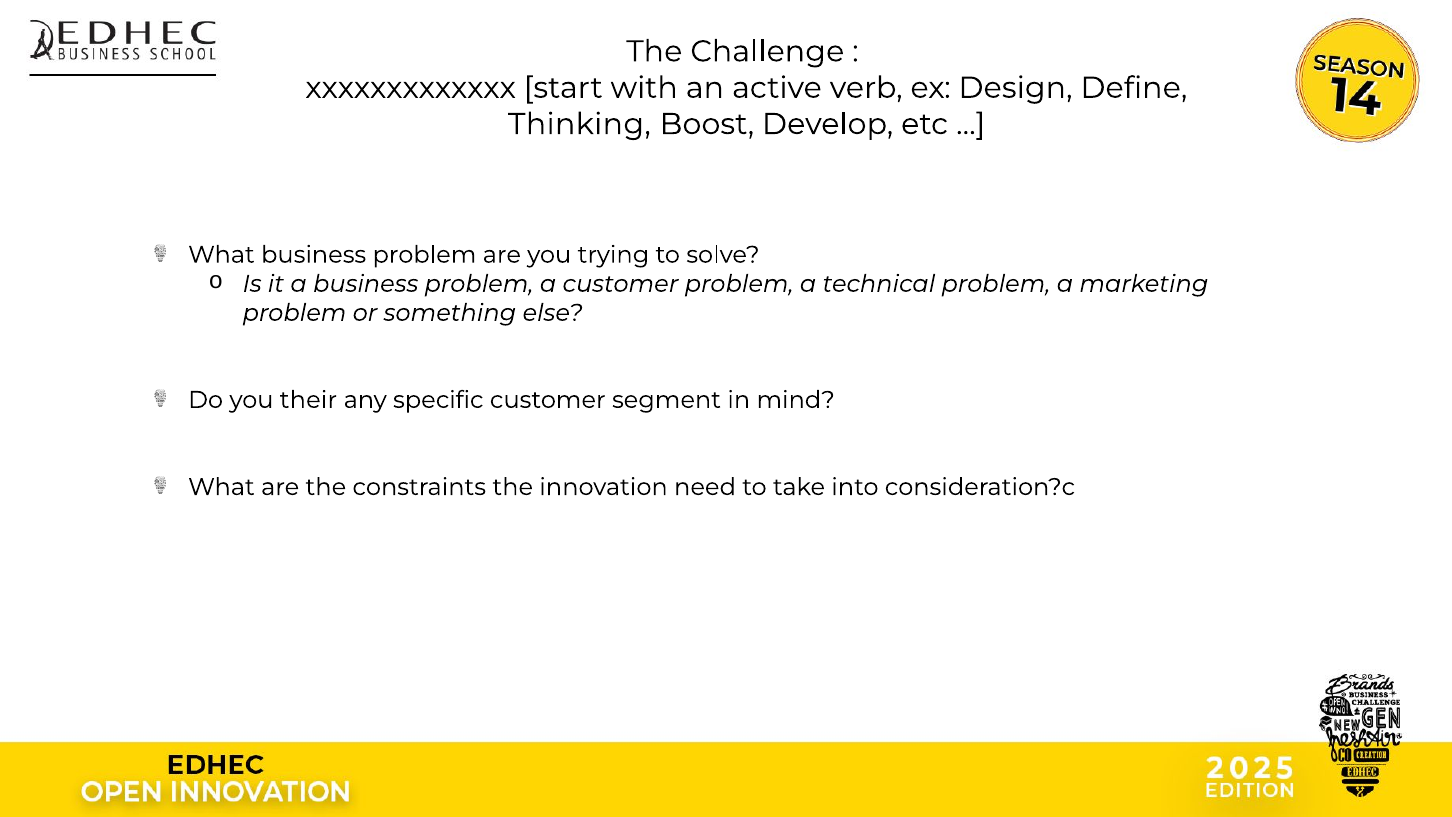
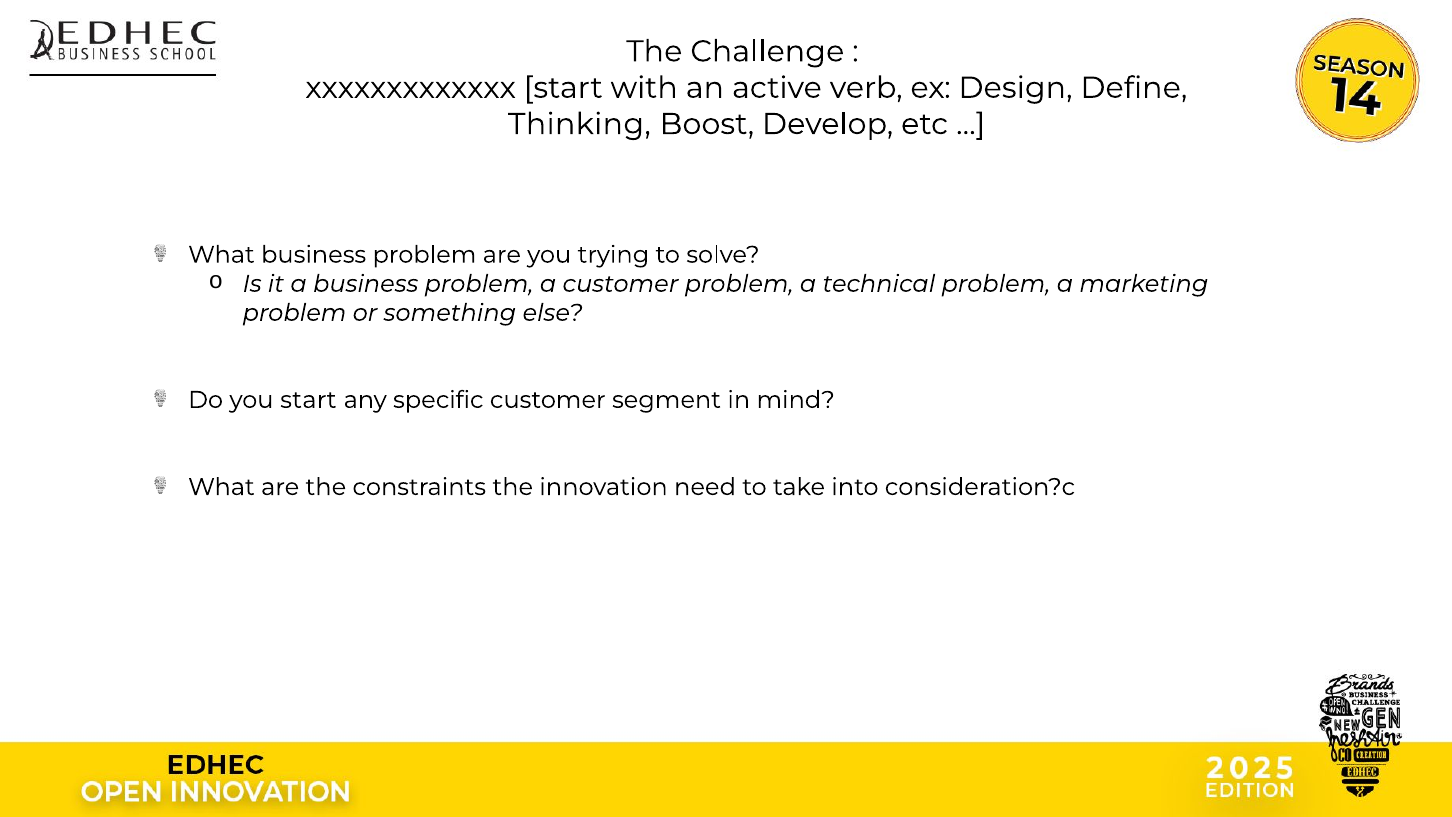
you their: their -> start
